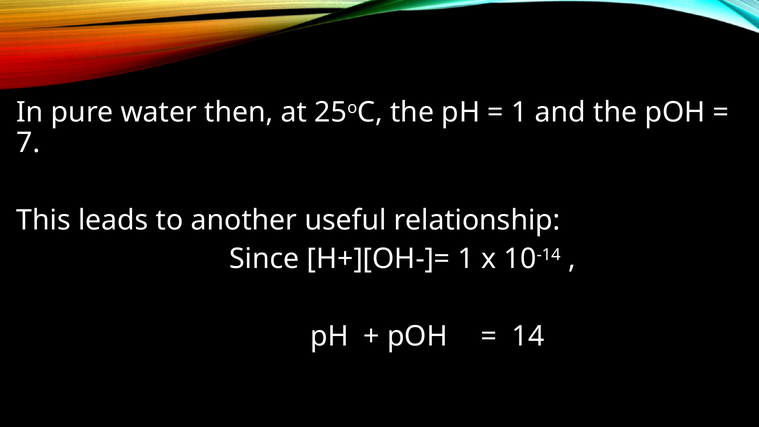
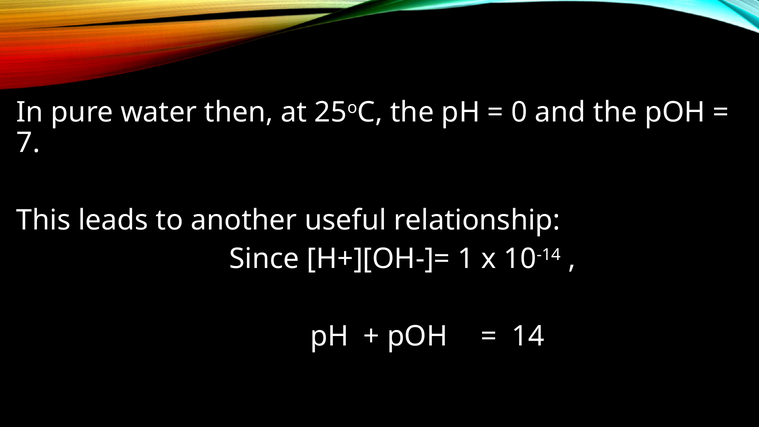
1 at (519, 112): 1 -> 0
